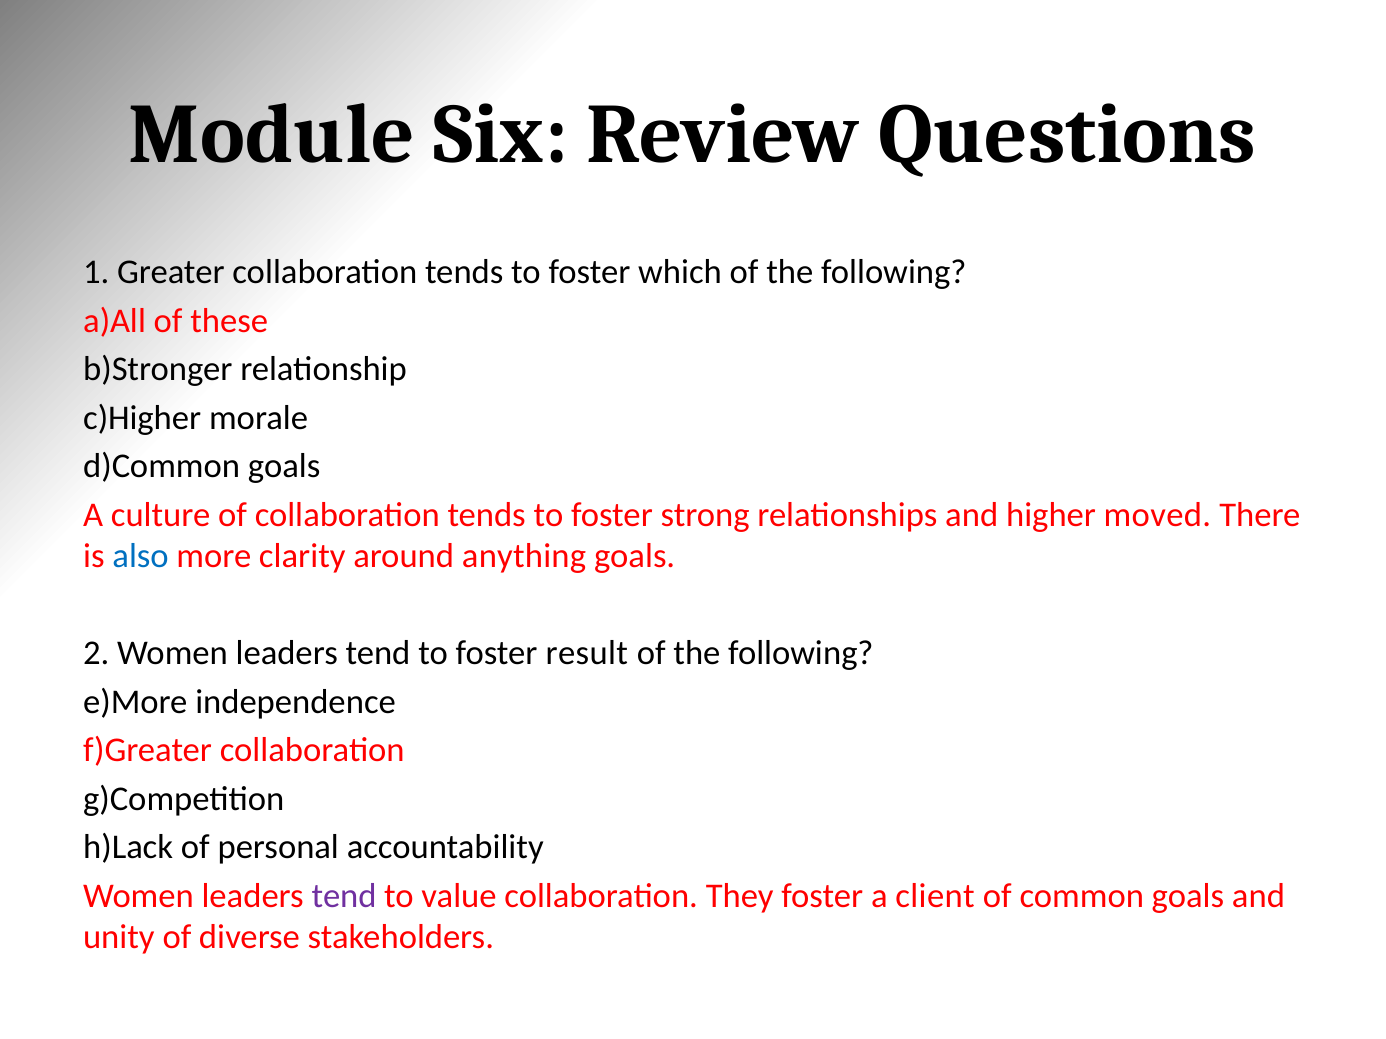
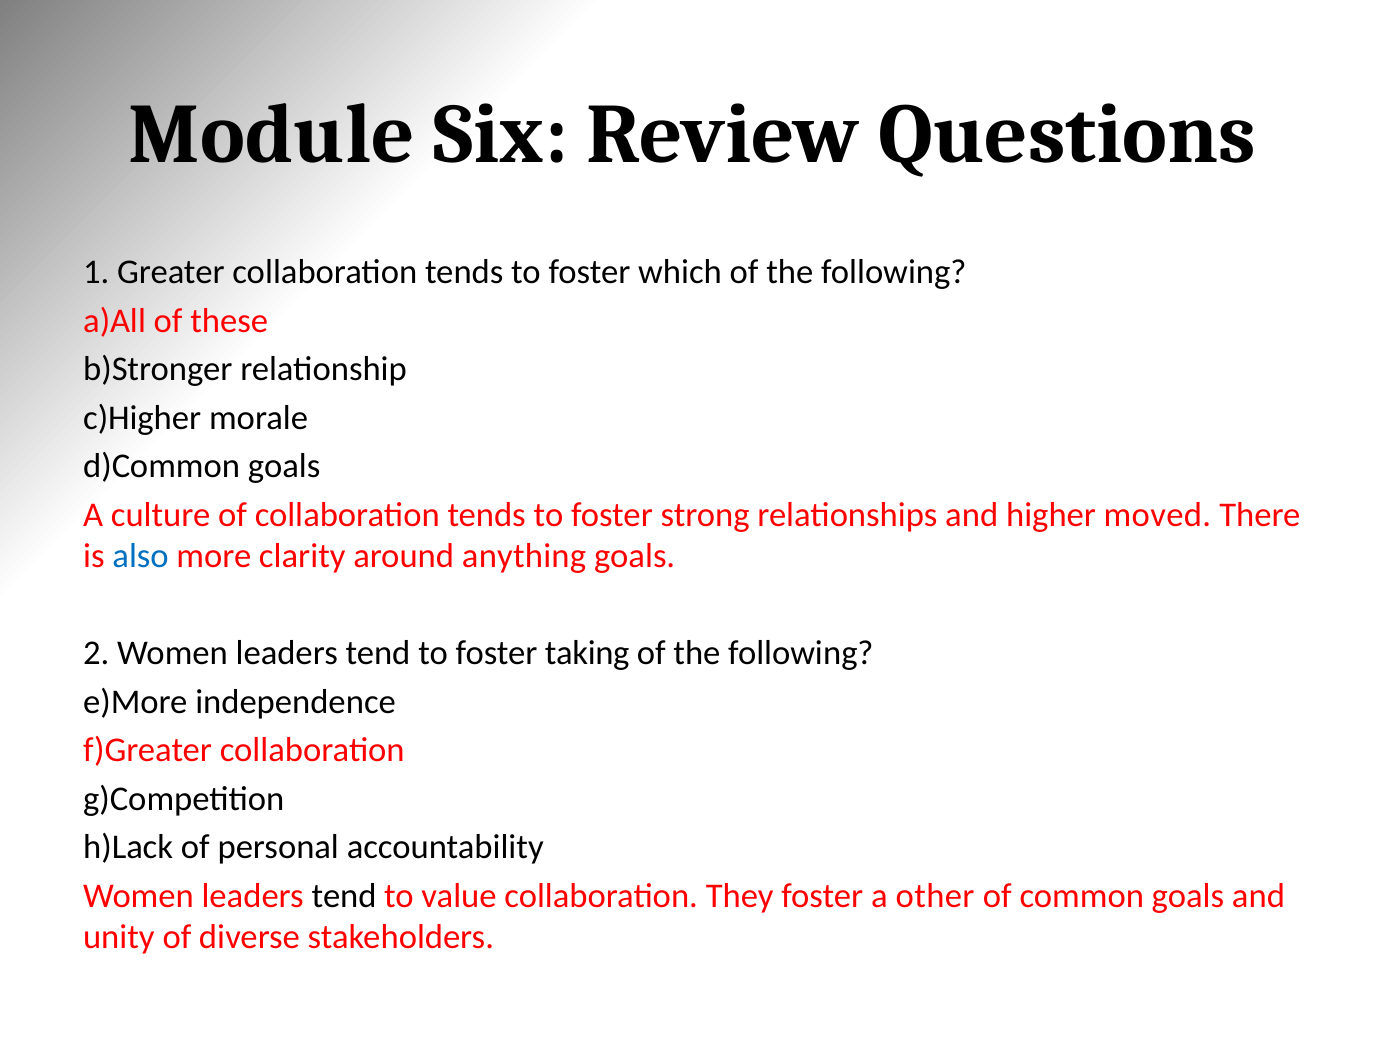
result: result -> taking
tend at (344, 896) colour: purple -> black
client: client -> other
